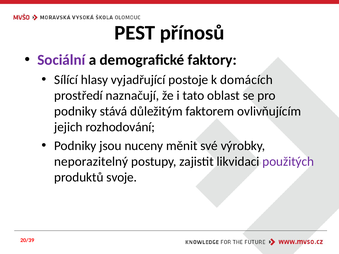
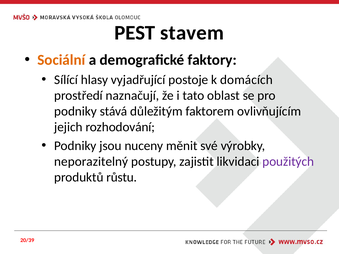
přínosů: přínosů -> stavem
Sociální colour: purple -> orange
svoje: svoje -> růstu
